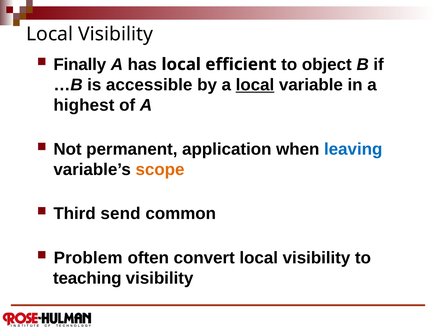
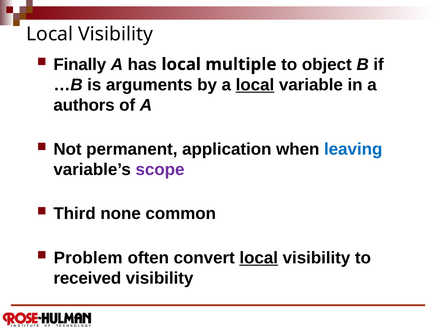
efficient: efficient -> multiple
accessible: accessible -> arguments
highest: highest -> authors
scope colour: orange -> purple
send: send -> none
local at (259, 258) underline: none -> present
teaching: teaching -> received
